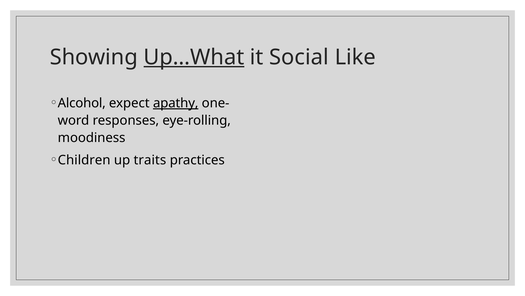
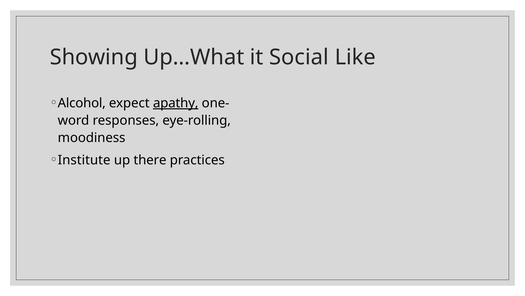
Up…What underline: present -> none
Children: Children -> Institute
traits: traits -> there
